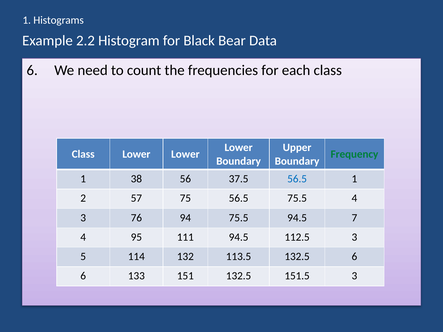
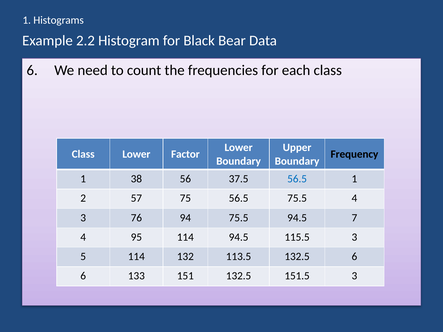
Class Lower Lower: Lower -> Factor
Frequency colour: green -> black
95 111: 111 -> 114
112.5: 112.5 -> 115.5
